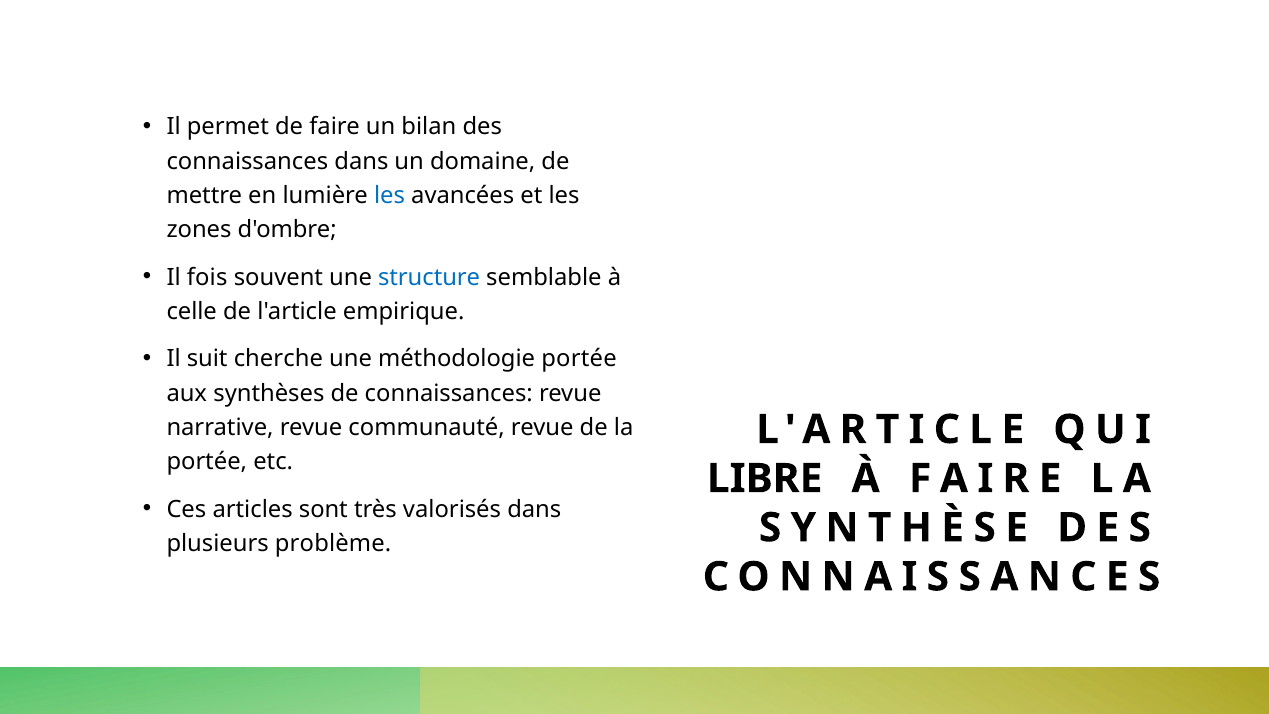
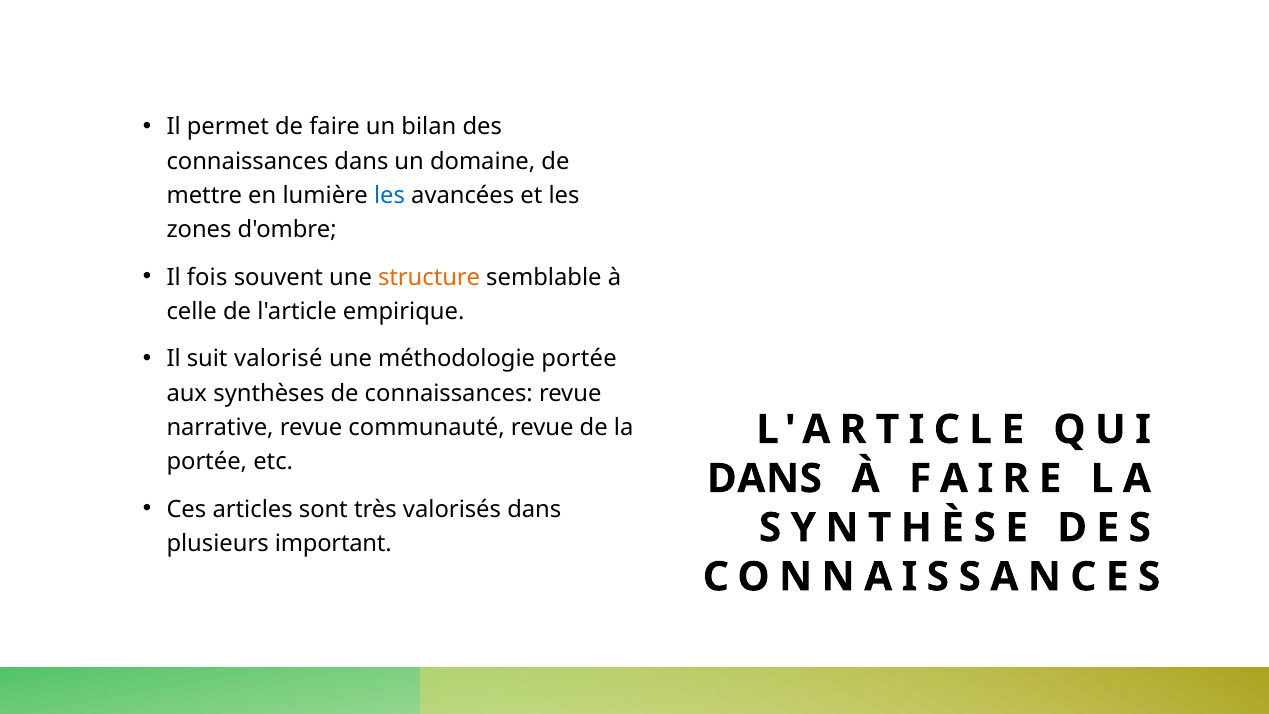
structure colour: blue -> orange
cherche: cherche -> valorisé
LIBRE at (765, 479): LIBRE -> DANS
problème: problème -> important
